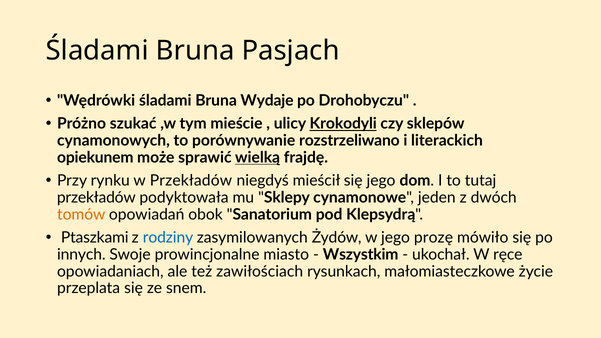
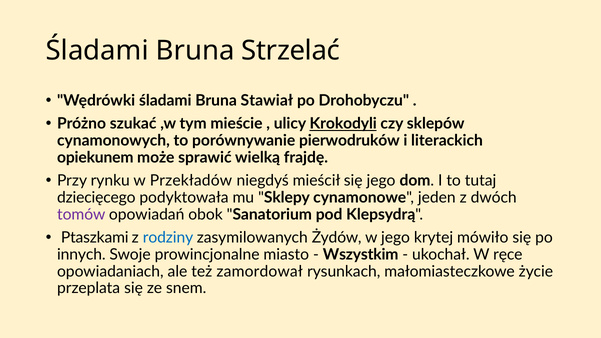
Pasjach: Pasjach -> Strzelać
Wydaje: Wydaje -> Stawiał
rozstrzeliwano: rozstrzeliwano -> pierwodruków
wielką underline: present -> none
przekładów at (96, 198): przekładów -> dziecięcego
tomów colour: orange -> purple
prozę: prozę -> krytej
zawiłościach: zawiłościach -> zamordował
